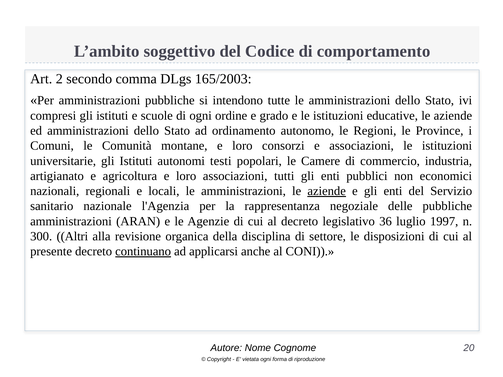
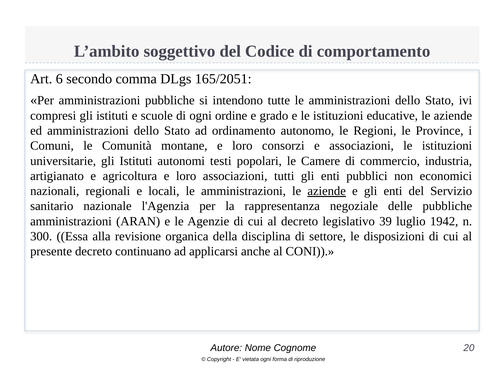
2: 2 -> 6
165/2003: 165/2003 -> 165/2051
36: 36 -> 39
1997: 1997 -> 1942
Altri: Altri -> Essa
continuano underline: present -> none
